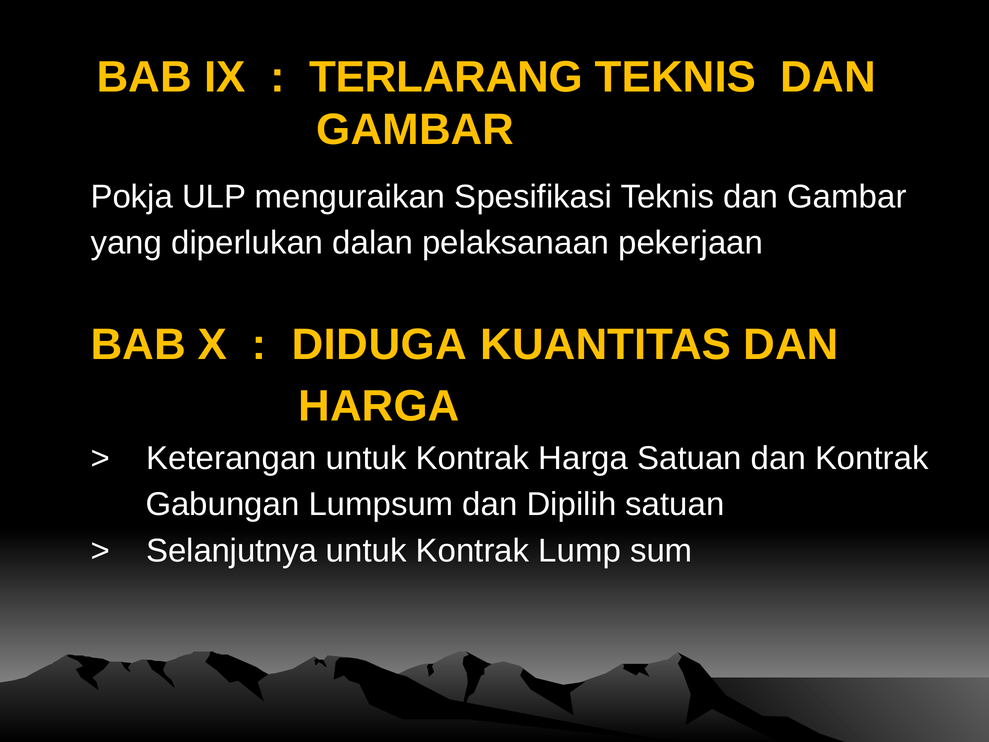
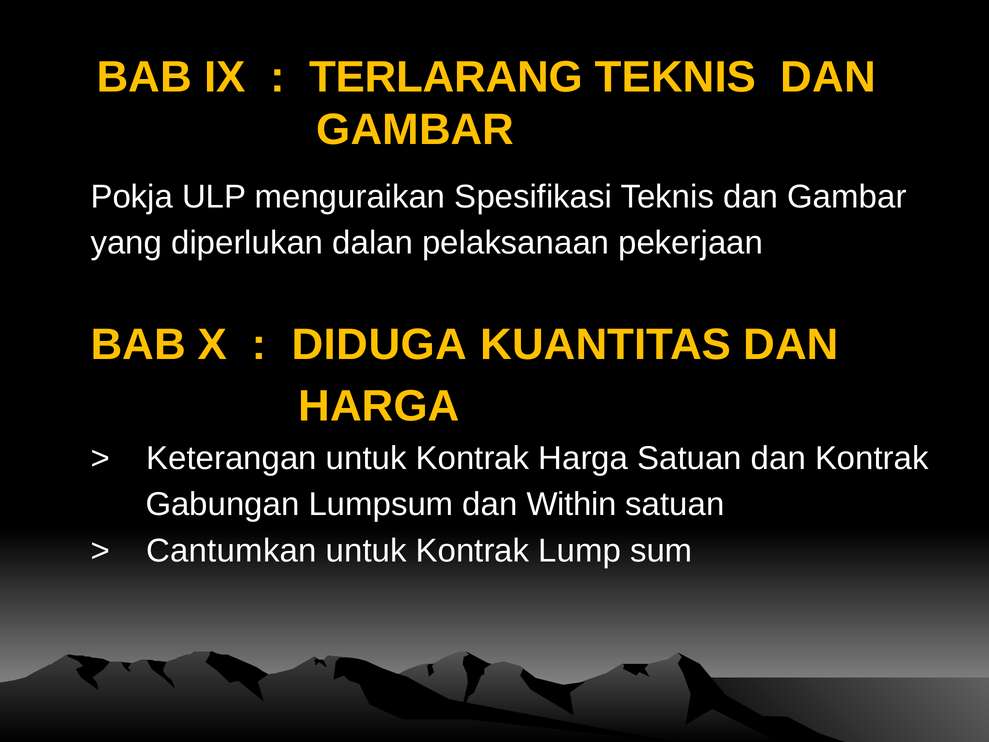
Dipilih: Dipilih -> Within
Selanjutnya: Selanjutnya -> Cantumkan
